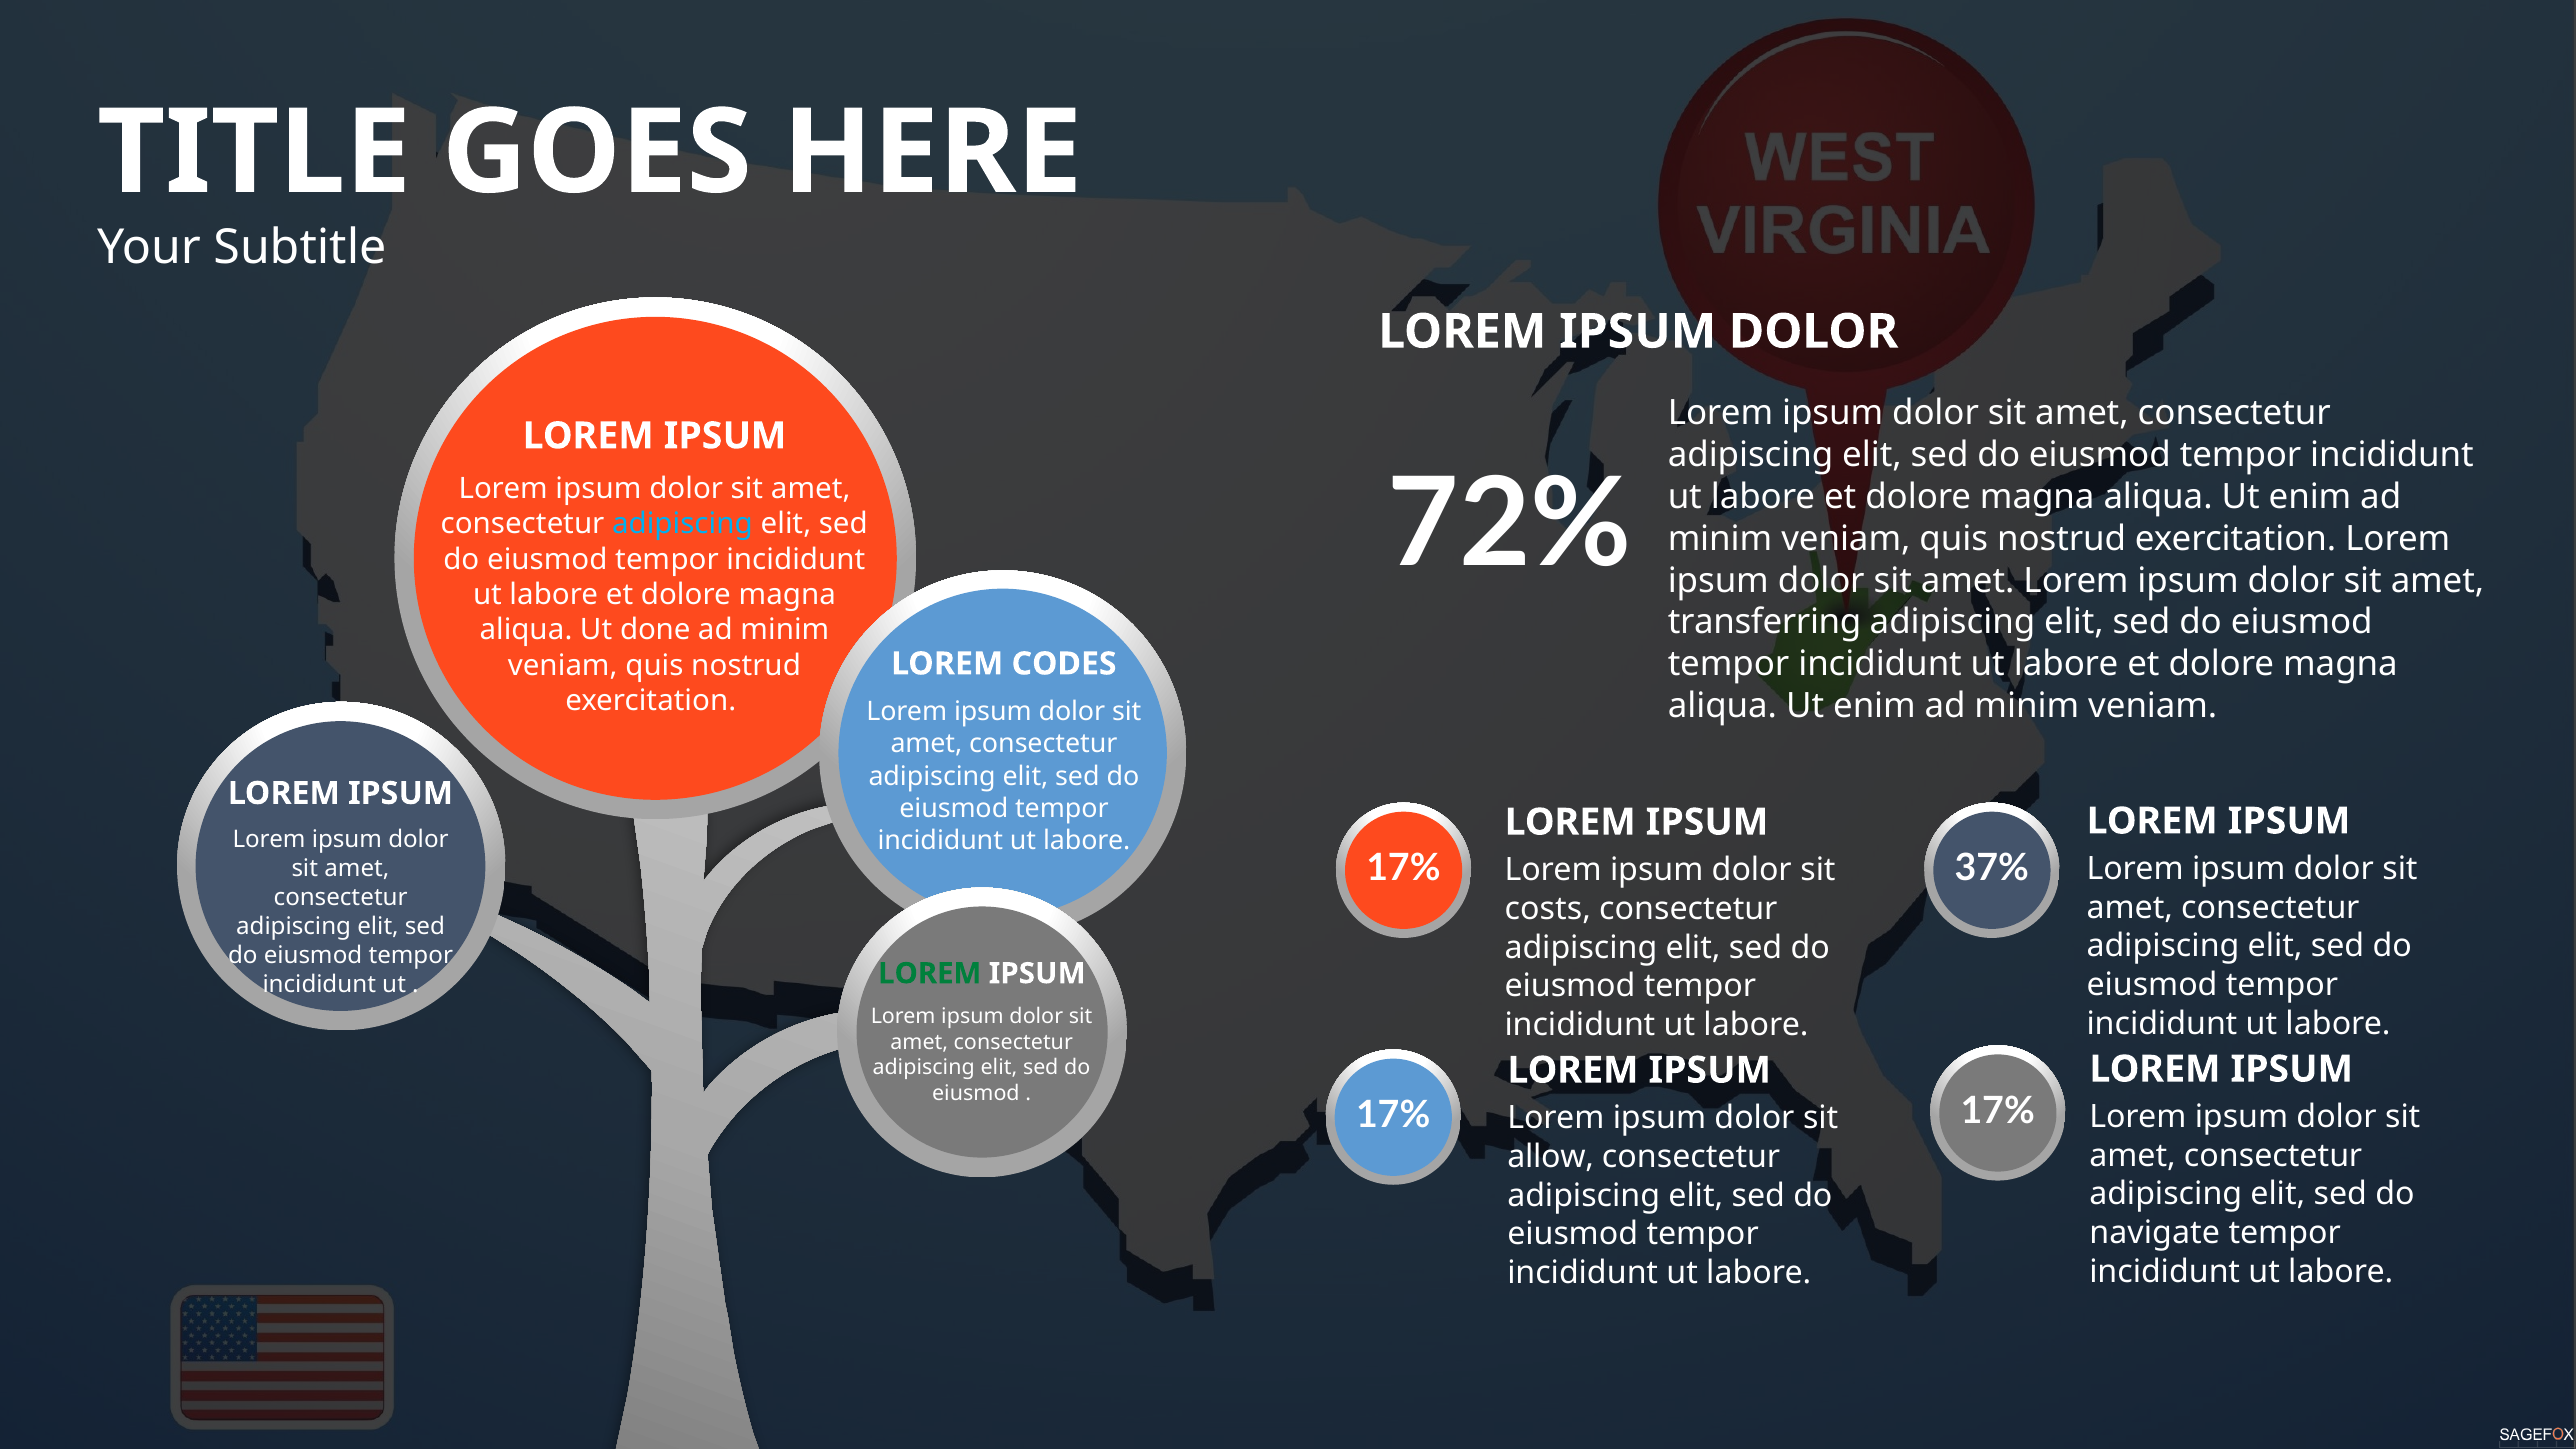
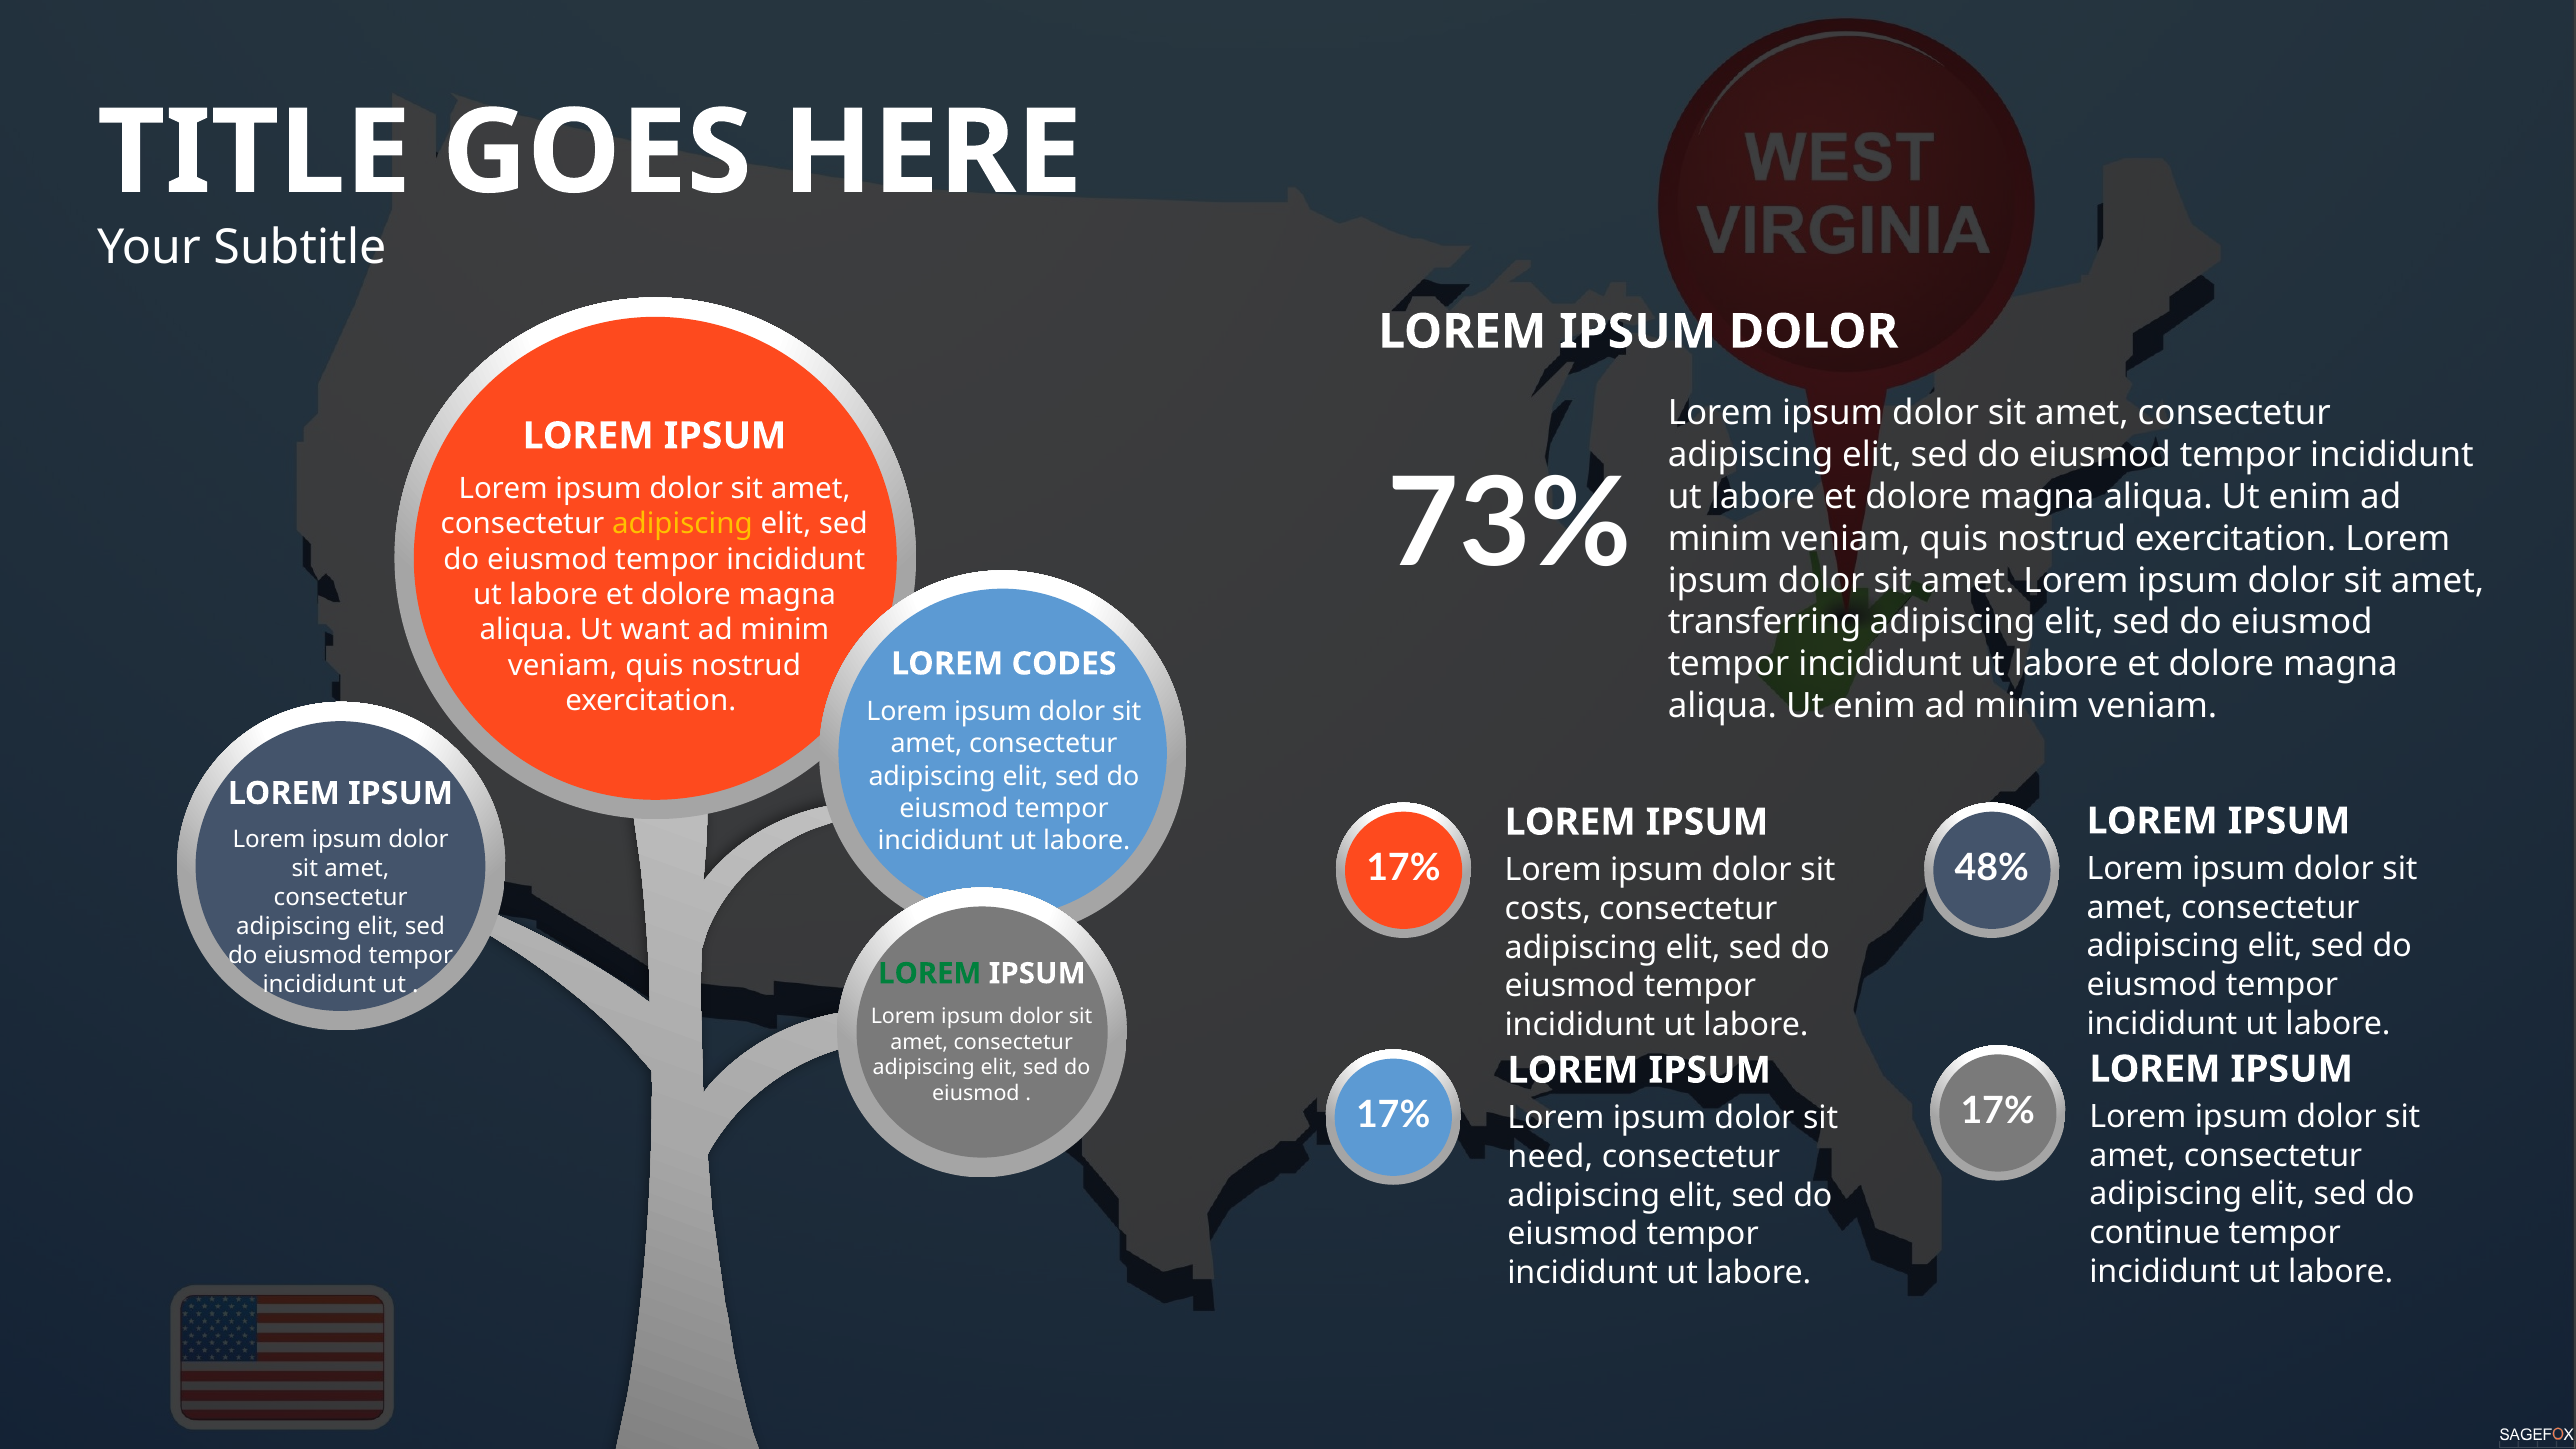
72%: 72% -> 73%
adipiscing at (682, 524) colour: light blue -> yellow
done: done -> want
37%: 37% -> 48%
allow: allow -> need
navigate: navigate -> continue
